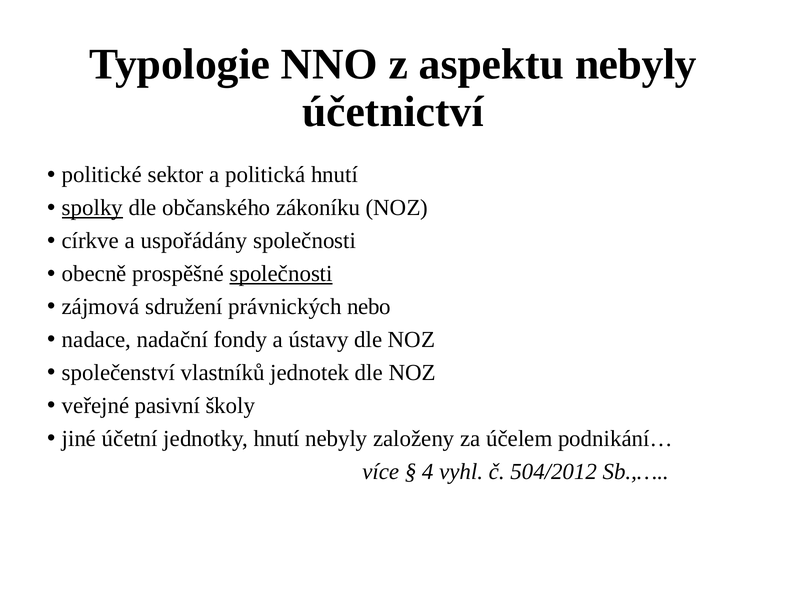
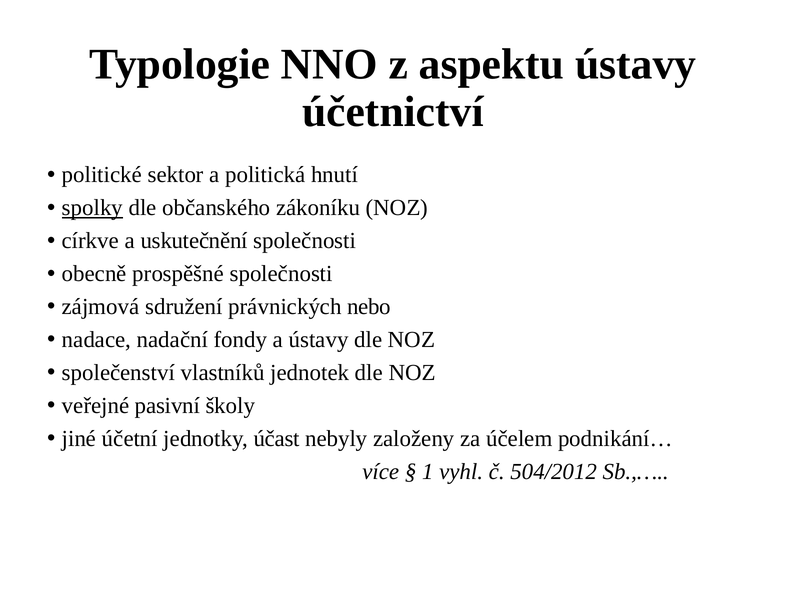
aspektu nebyly: nebyly -> ústavy
uspořádány: uspořádány -> uskutečnění
společnosti at (281, 274) underline: present -> none
jednotky hnutí: hnutí -> účast
4: 4 -> 1
